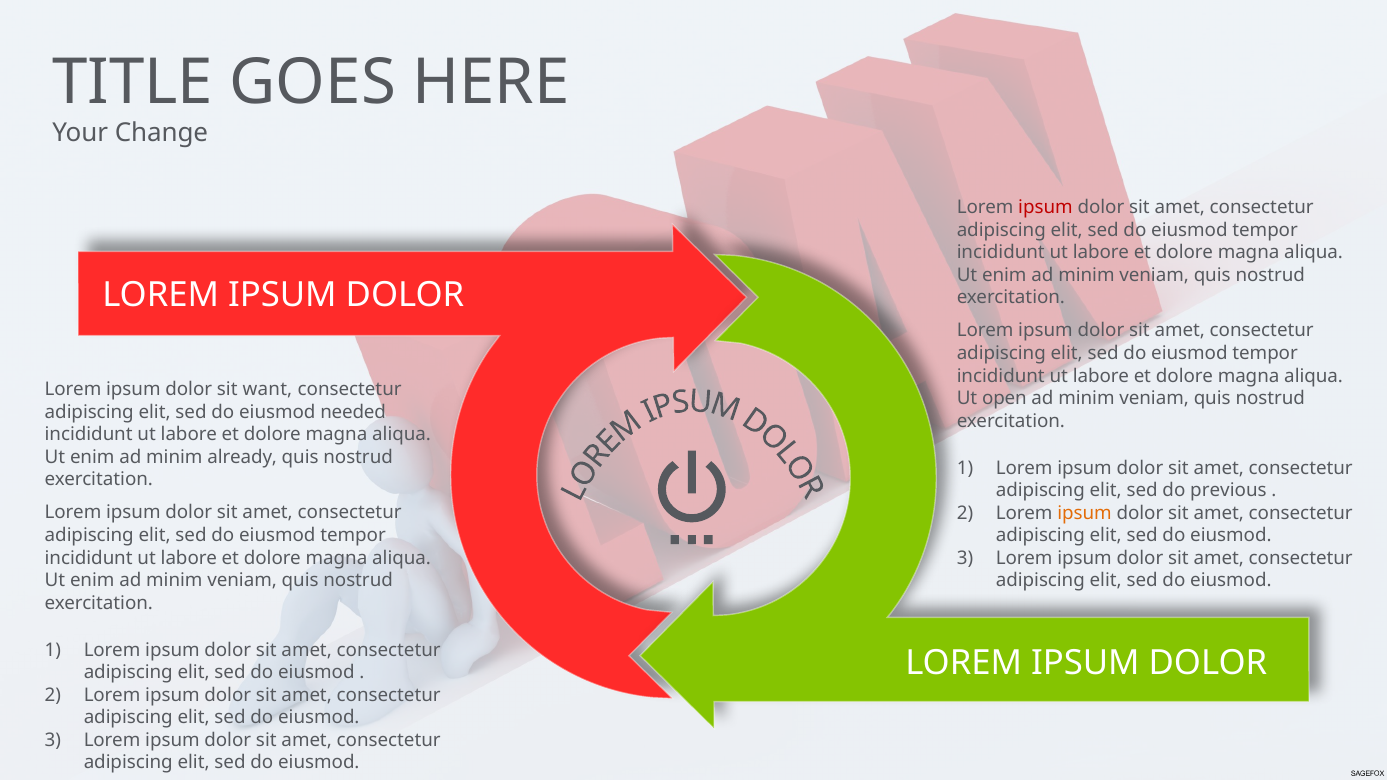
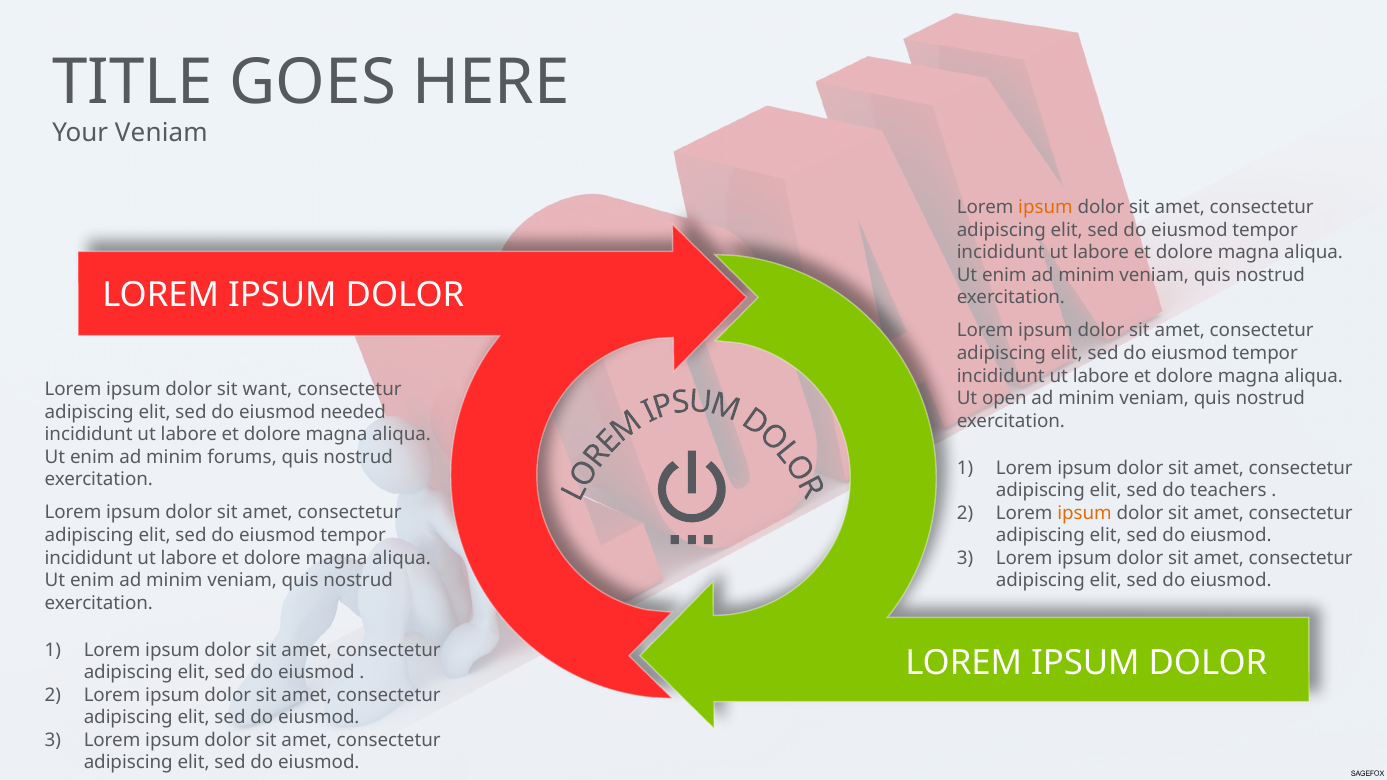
Your Change: Change -> Veniam
ipsum at (1046, 208) colour: red -> orange
already: already -> forums
previous: previous -> teachers
